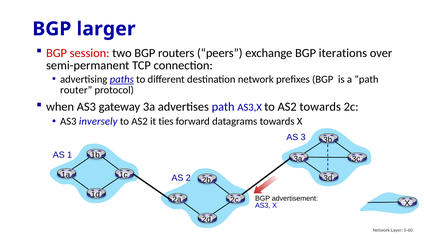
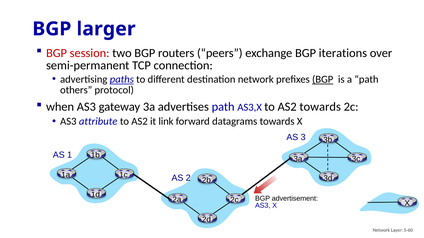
BGP at (323, 80) underline: none -> present
router: router -> others
inversely: inversely -> attribute
ties: ties -> link
